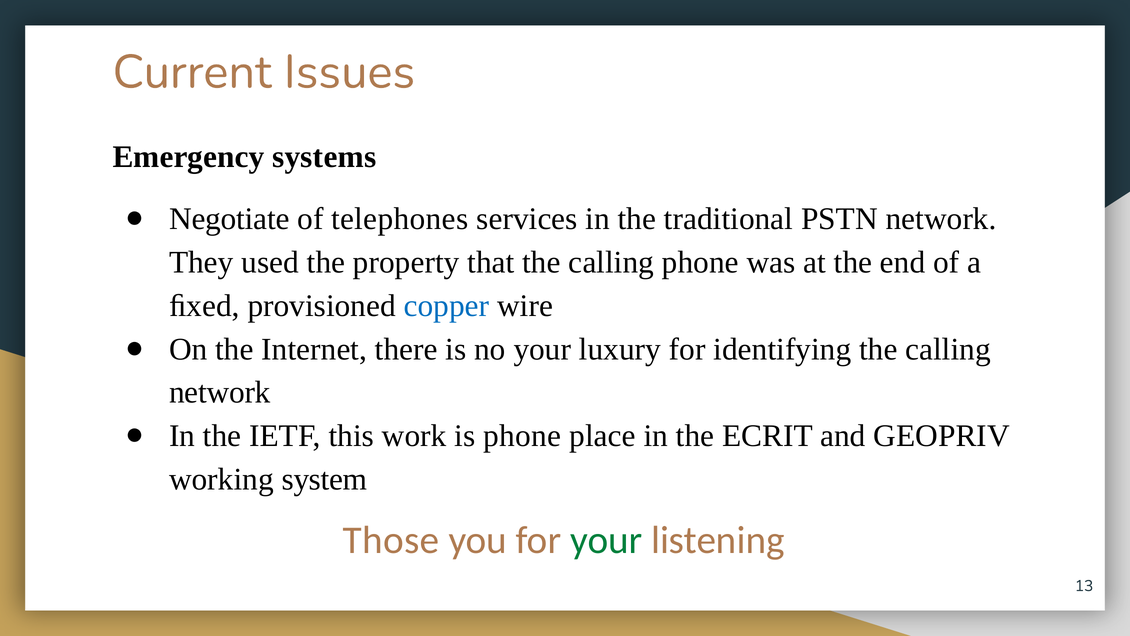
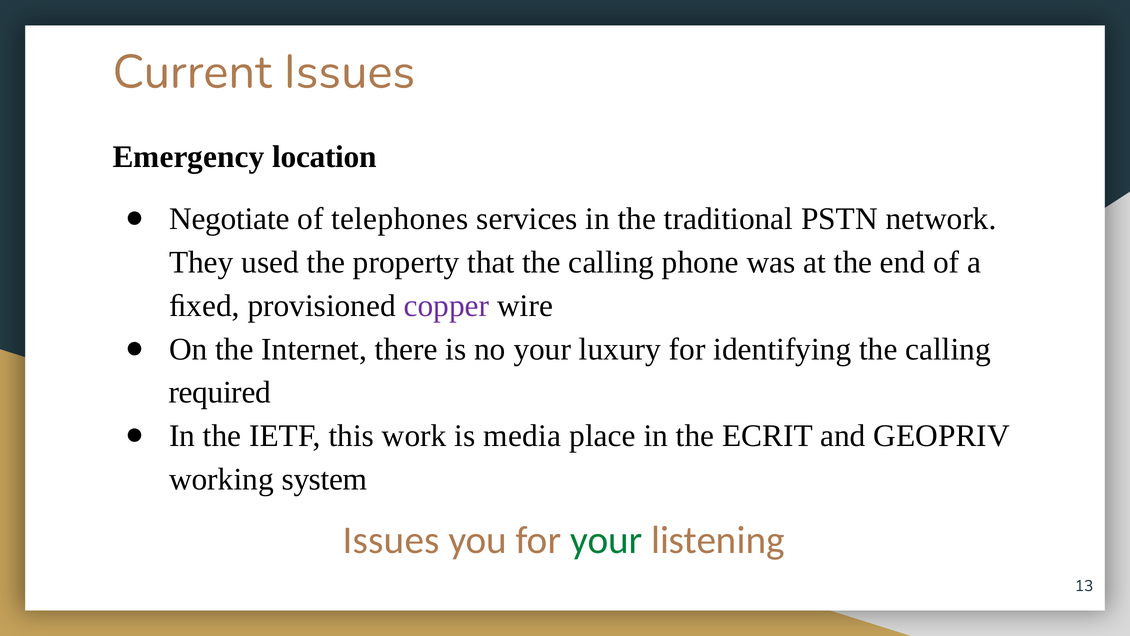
systems: systems -> location
copper colour: blue -> purple
network at (220, 392): network -> required
is phone: phone -> media
Those at (391, 540): Those -> Issues
